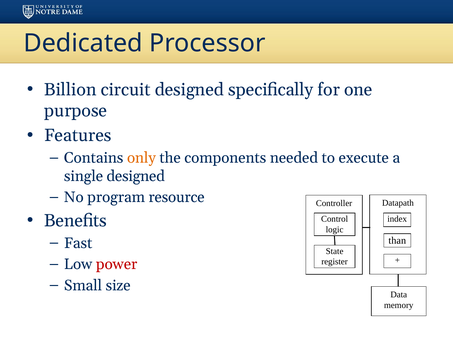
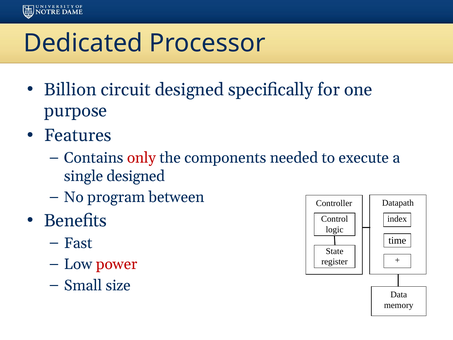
only colour: orange -> red
resource: resource -> between
than: than -> time
